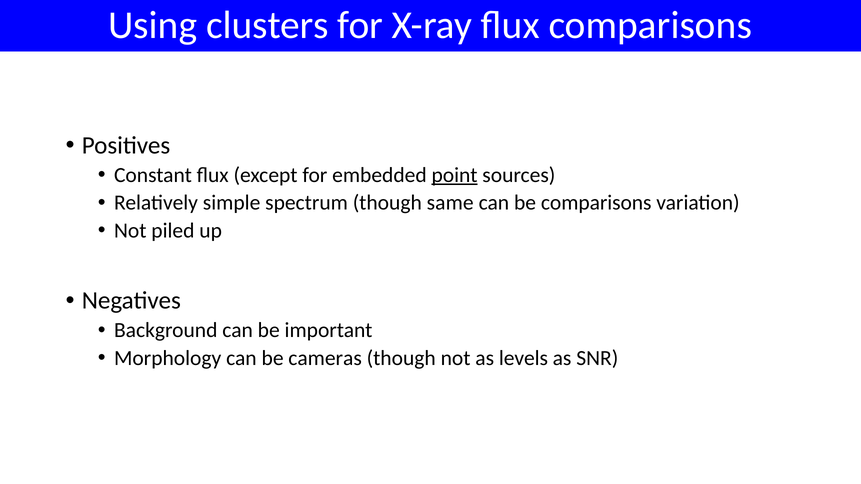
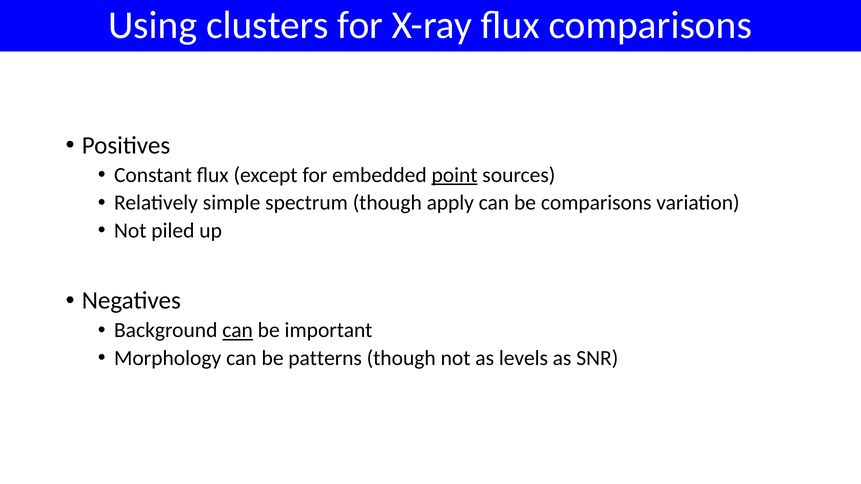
same: same -> apply
can at (238, 331) underline: none -> present
cameras: cameras -> patterns
